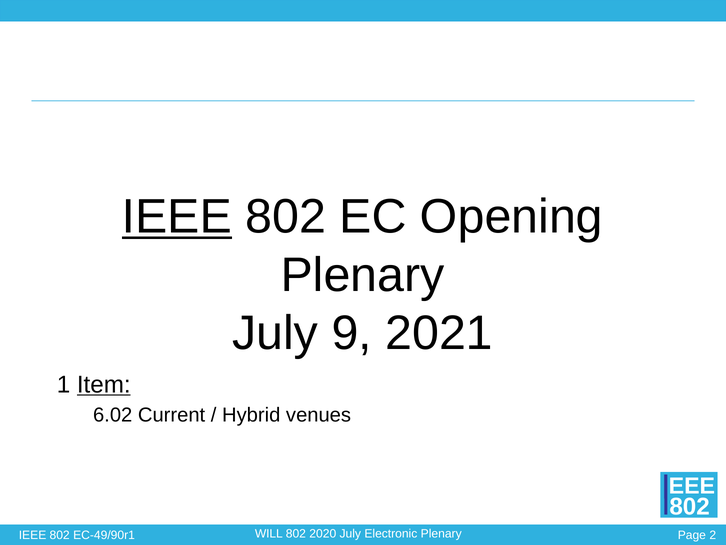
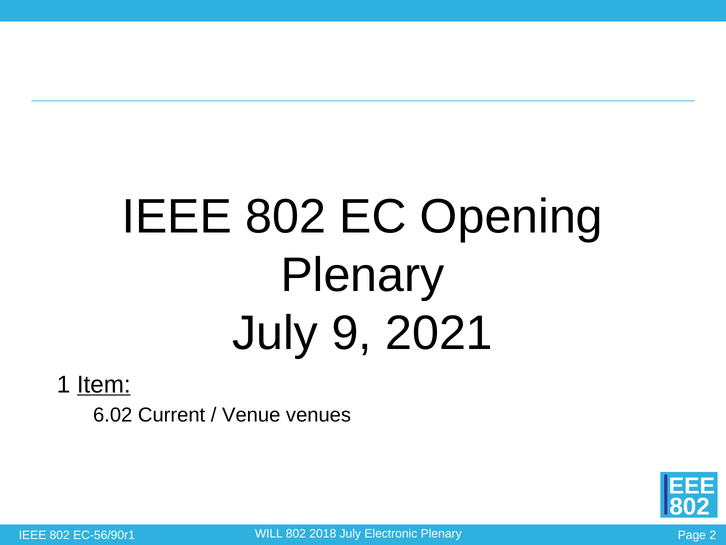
IEEE at (177, 217) underline: present -> none
Hybrid: Hybrid -> Venue
2020: 2020 -> 2018
EC-49/90r1: EC-49/90r1 -> EC-56/90r1
